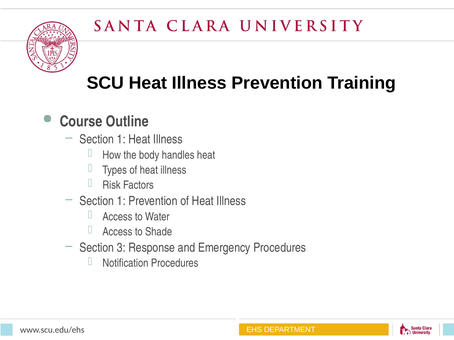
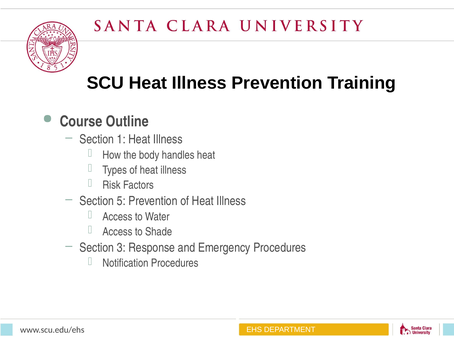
1 at (121, 201): 1 -> 5
